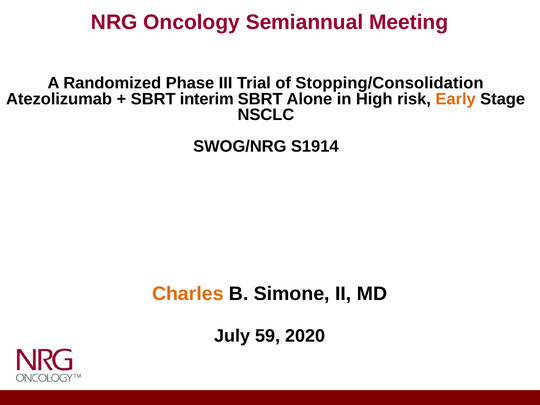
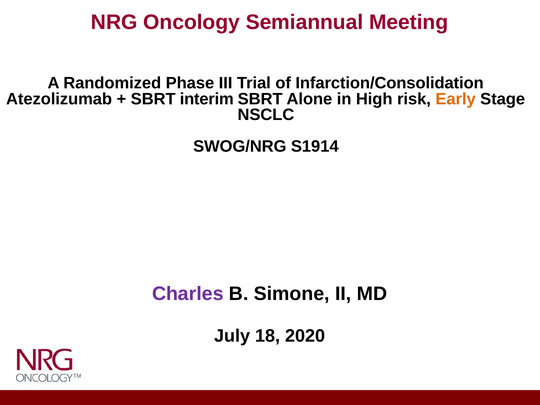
Stopping/Consolidation: Stopping/Consolidation -> Infarction/Consolidation
Charles colour: orange -> purple
59: 59 -> 18
